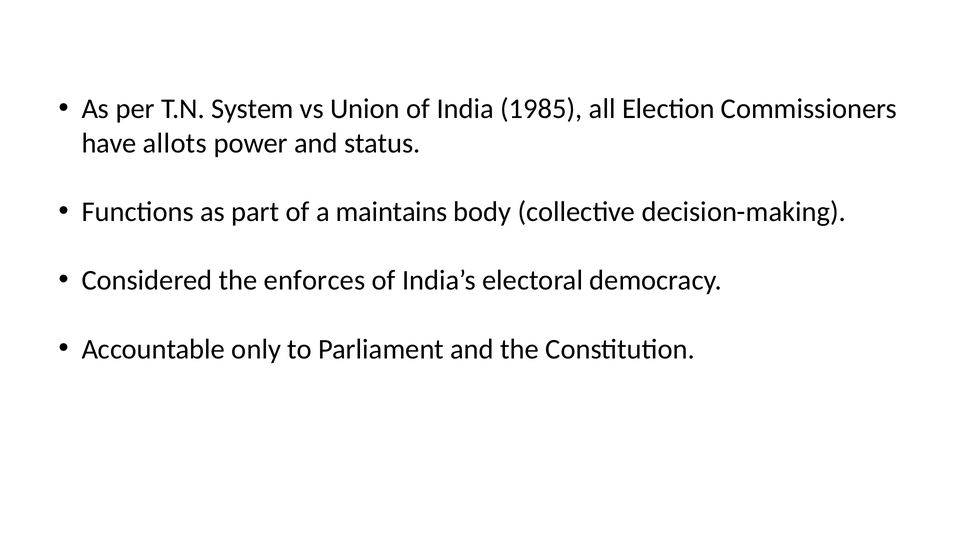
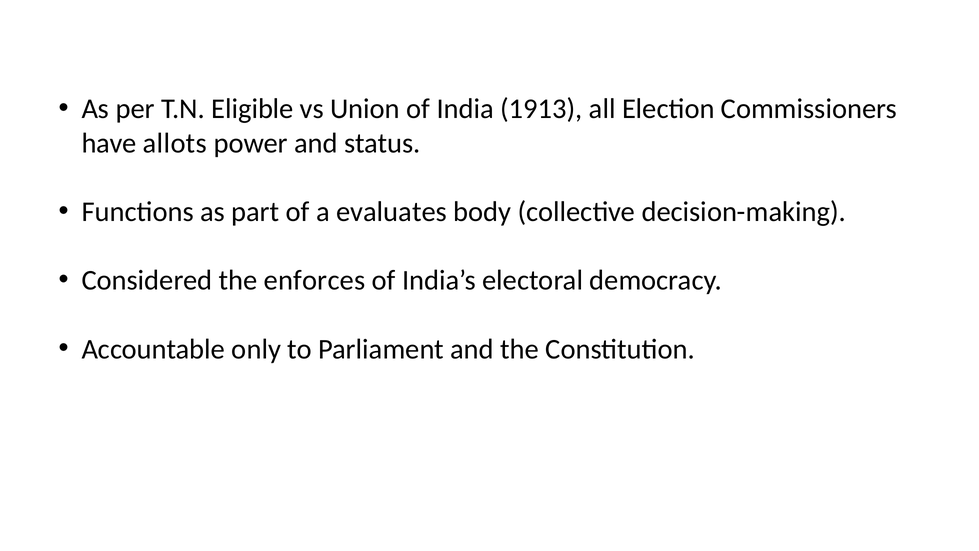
System: System -> Eligible
1985: 1985 -> 1913
maintains: maintains -> evaluates
